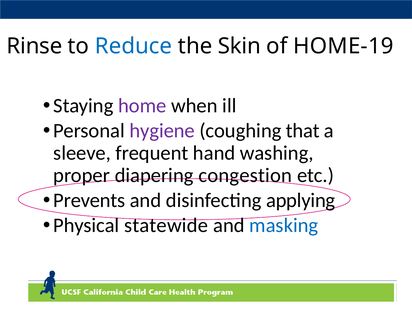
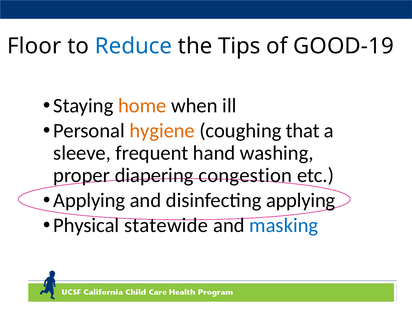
Rinse: Rinse -> Floor
Skin: Skin -> Tips
HOME-19: HOME-19 -> GOOD-19
home colour: purple -> orange
hygiene colour: purple -> orange
Prevents at (89, 200): Prevents -> Applying
